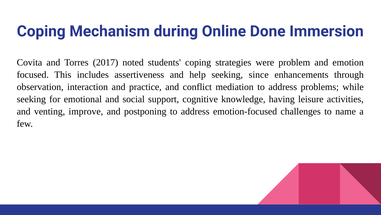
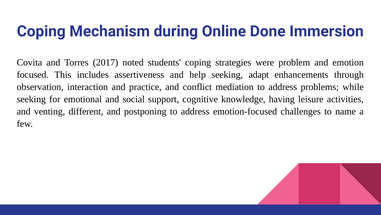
since: since -> adapt
improve: improve -> different
